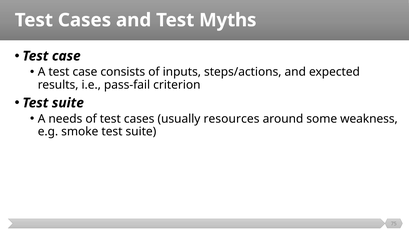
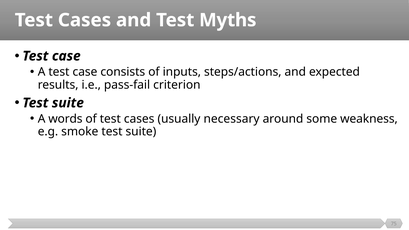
needs: needs -> words
resources: resources -> necessary
